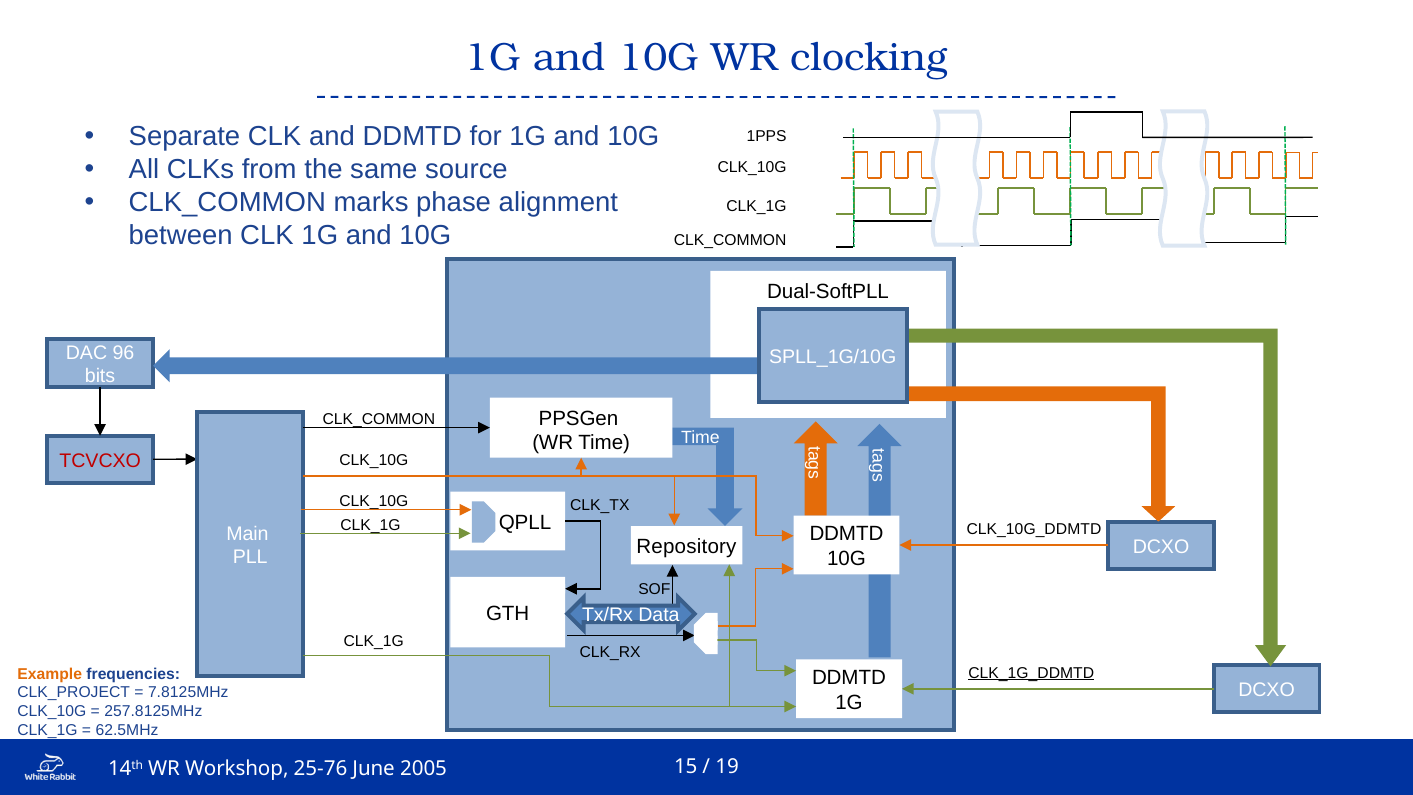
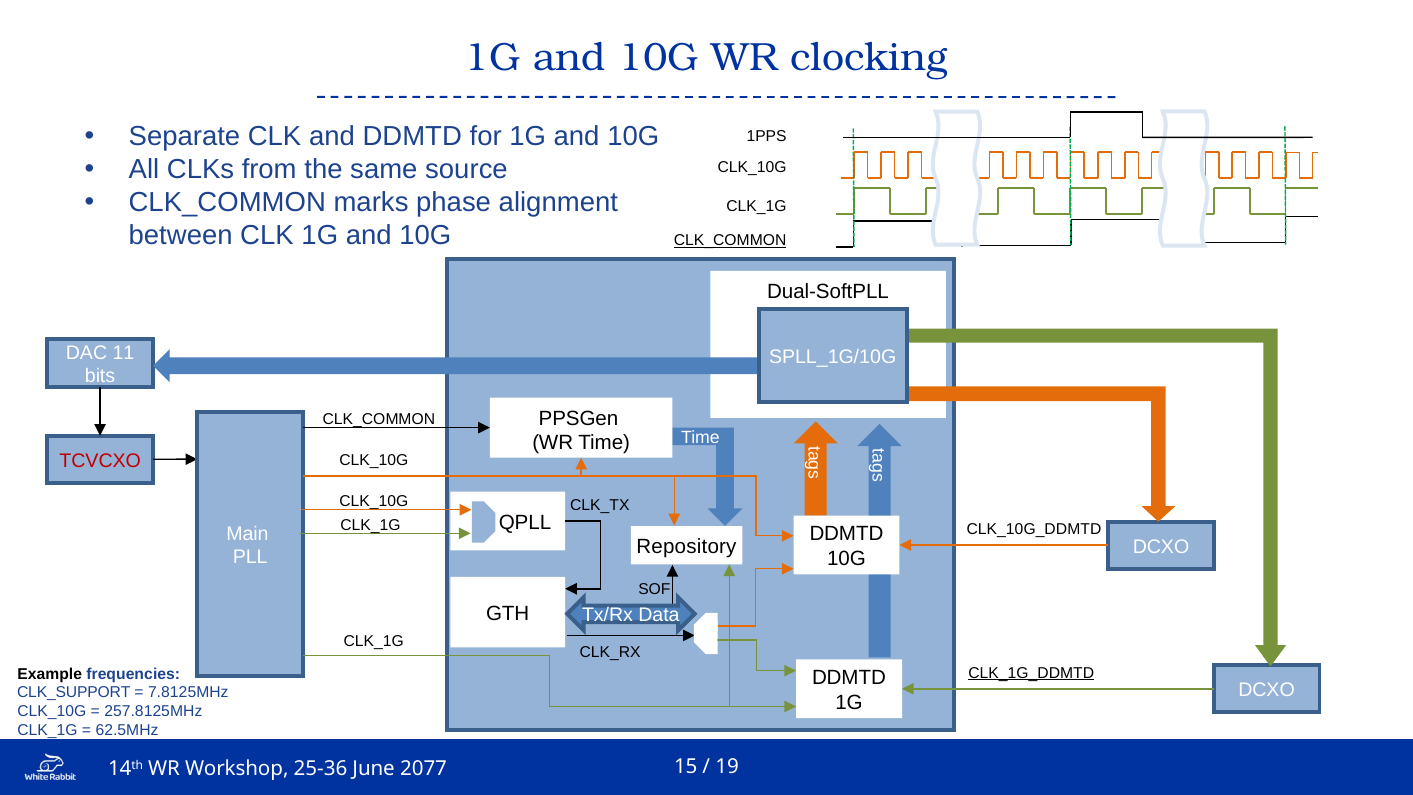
CLK_COMMON at (730, 240) underline: none -> present
96: 96 -> 11
Example colour: orange -> black
CLK_PROJECT: CLK_PROJECT -> CLK_SUPPORT
25-76: 25-76 -> 25-36
2005: 2005 -> 2077
